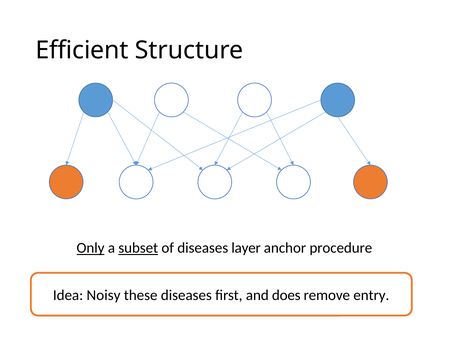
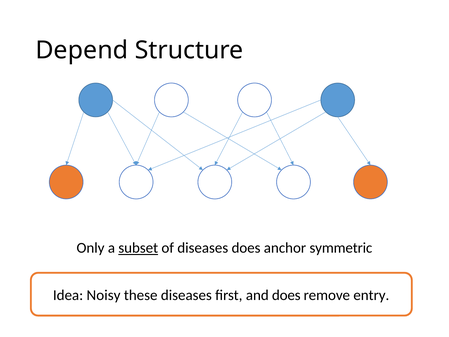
Efficient: Efficient -> Depend
Only underline: present -> none
diseases layer: layer -> does
procedure: procedure -> symmetric
